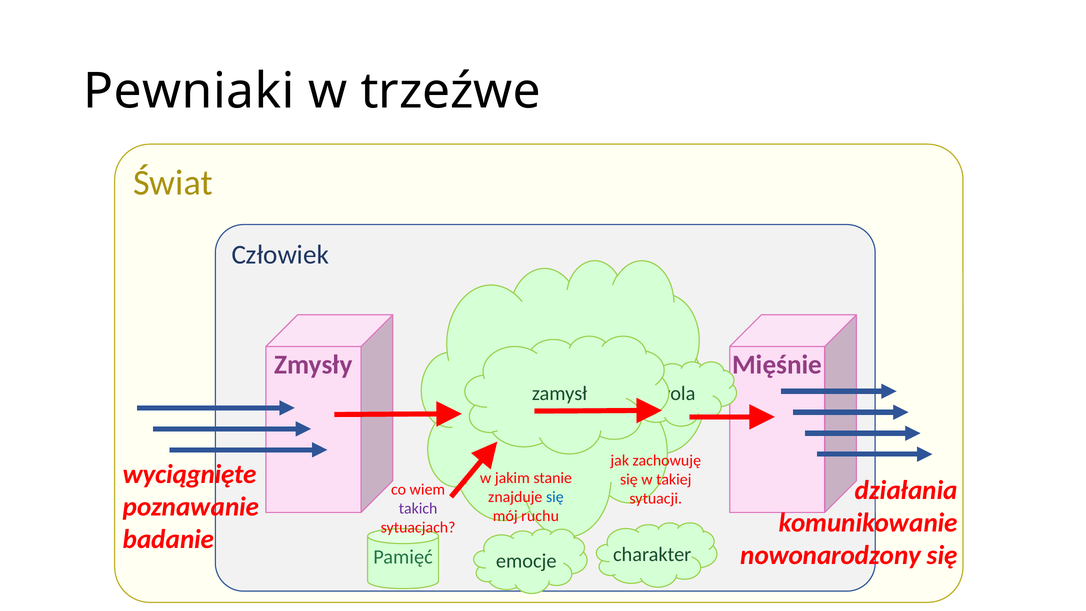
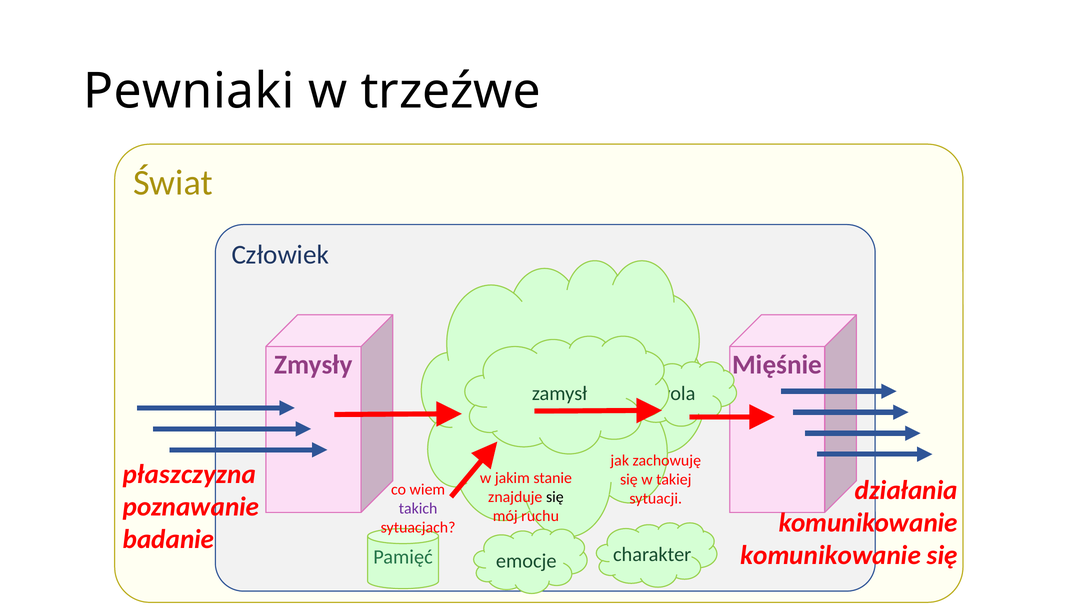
wyciągnięte: wyciągnięte -> płaszczyzna
się at (555, 497) colour: blue -> black
nowonarodzony at (831, 555): nowonarodzony -> komunikowanie
